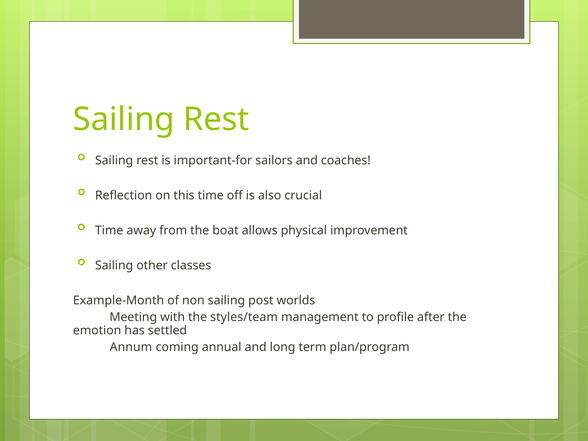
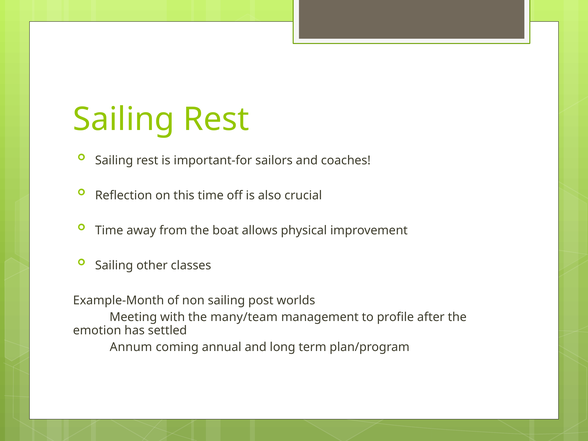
styles/team: styles/team -> many/team
